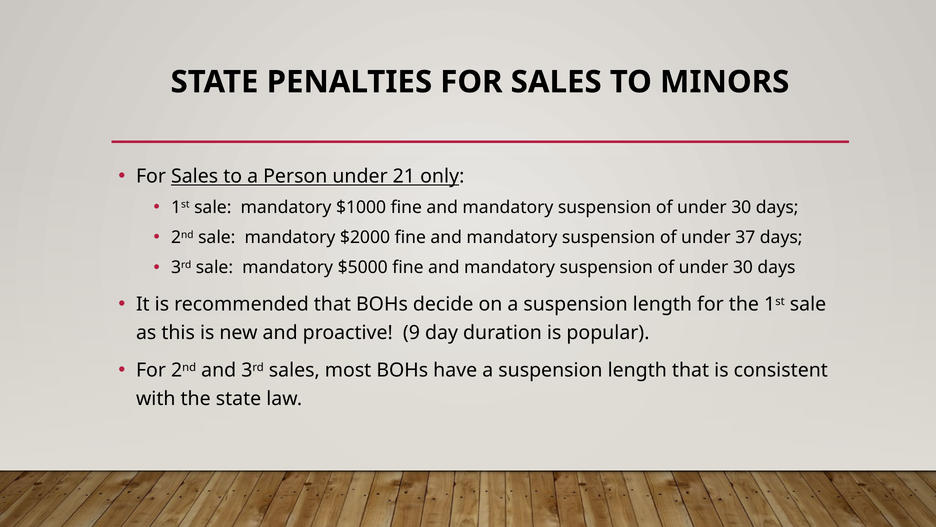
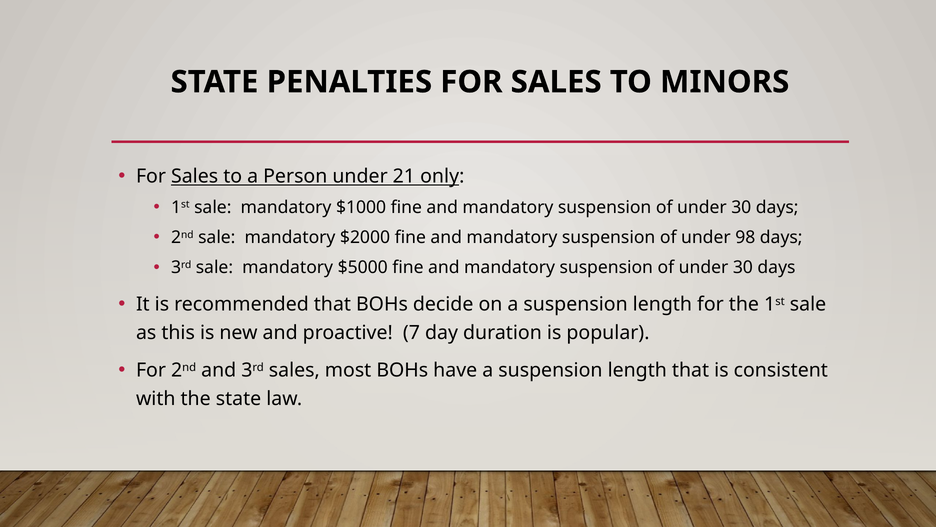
37: 37 -> 98
9: 9 -> 7
